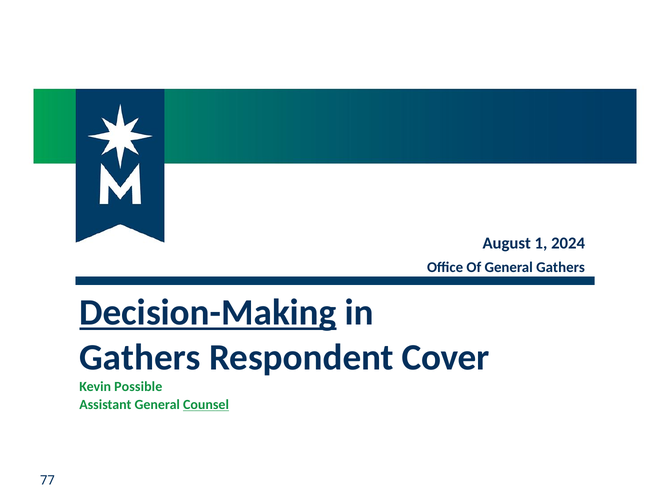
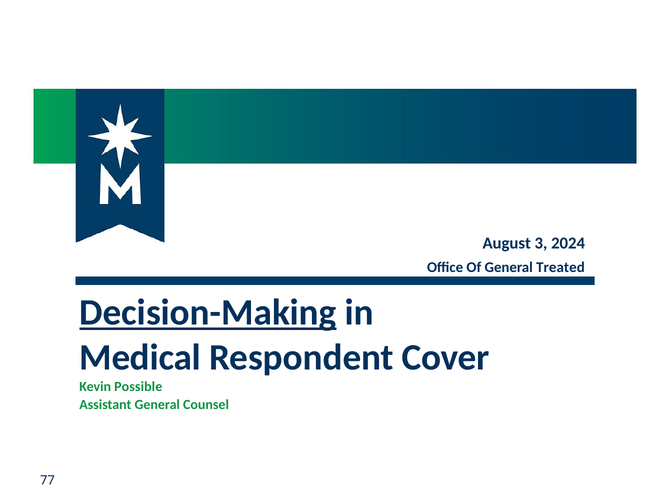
1: 1 -> 3
General Gathers: Gathers -> Treated
Gathers at (140, 358): Gathers -> Medical
Counsel underline: present -> none
